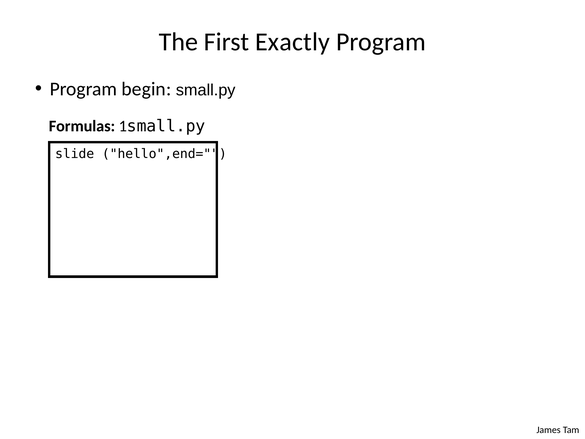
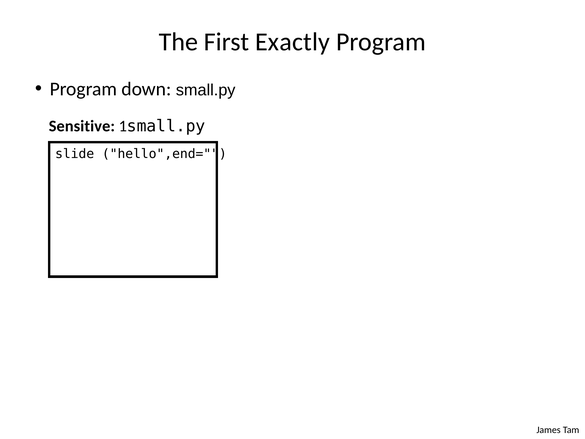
begin: begin -> down
Formulas: Formulas -> Sensitive
